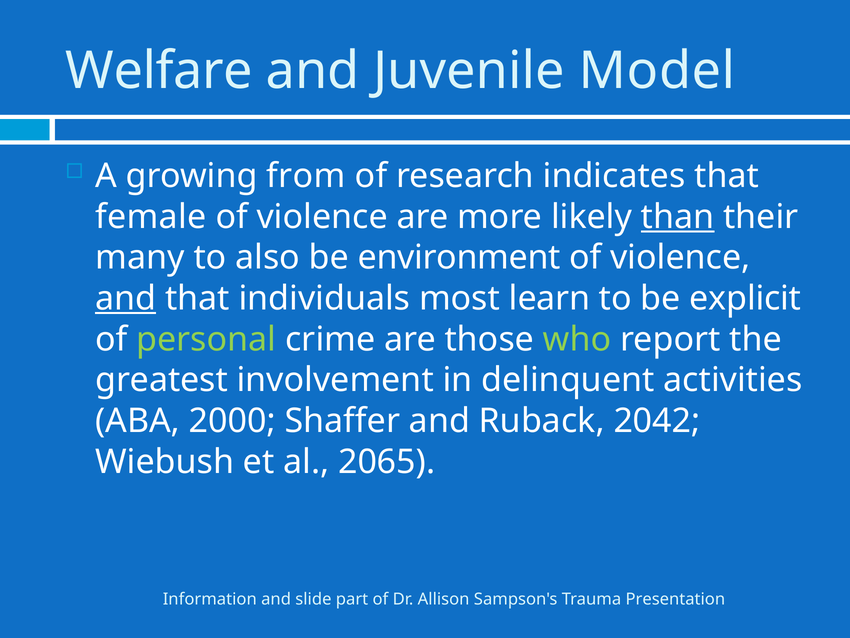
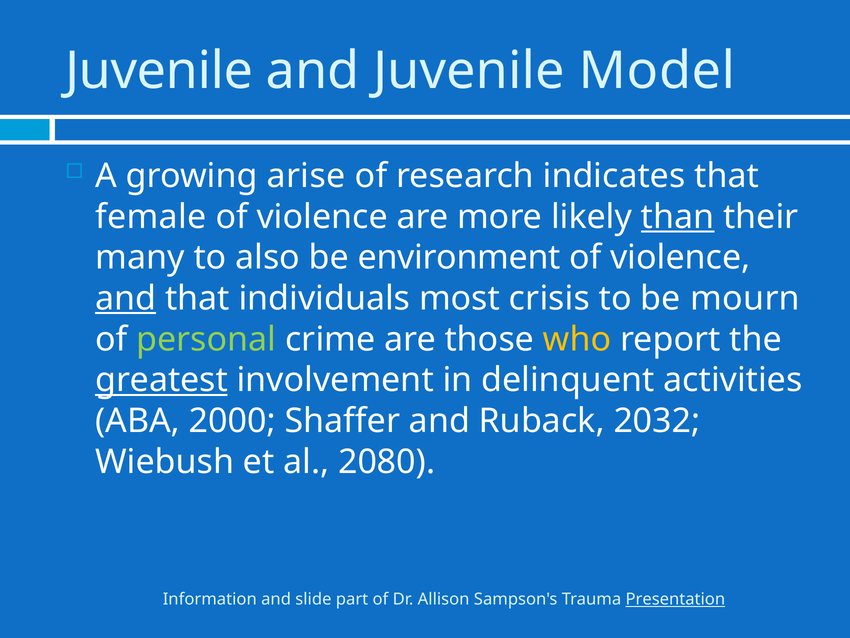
Welfare at (159, 71): Welfare -> Juvenile
from: from -> arise
learn: learn -> crisis
explicit: explicit -> mourn
who colour: light green -> yellow
greatest underline: none -> present
2042: 2042 -> 2032
2065: 2065 -> 2080
Presentation underline: none -> present
